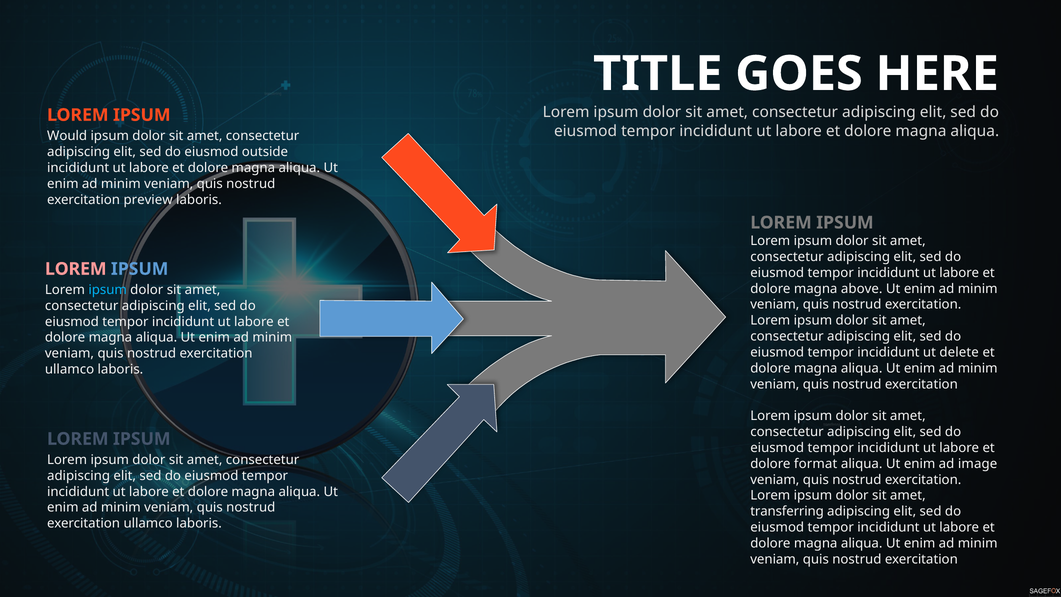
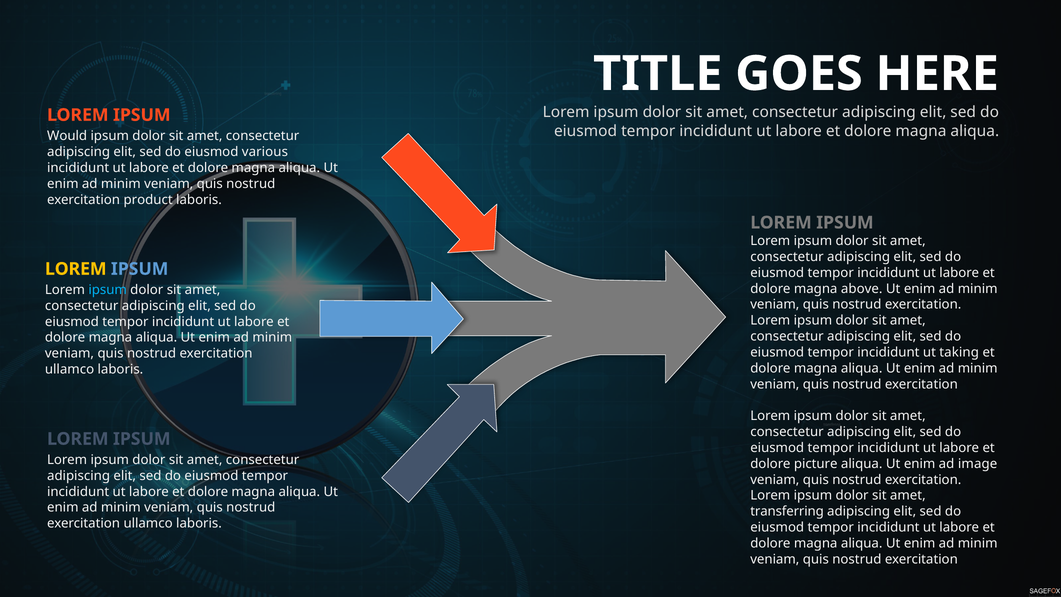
outside: outside -> various
preview: preview -> product
LOREM at (76, 269) colour: pink -> yellow
delete: delete -> taking
format: format -> picture
